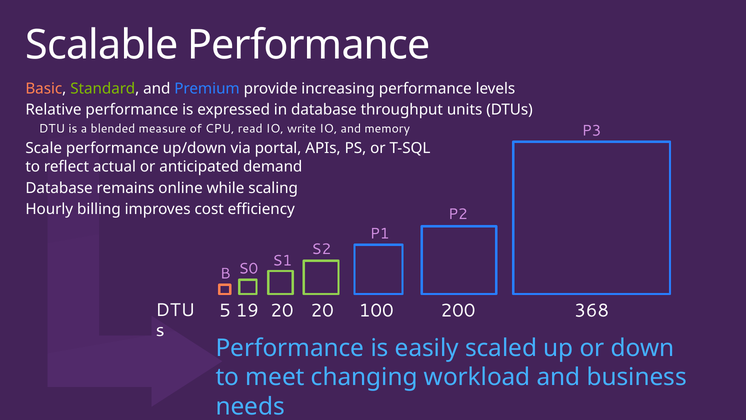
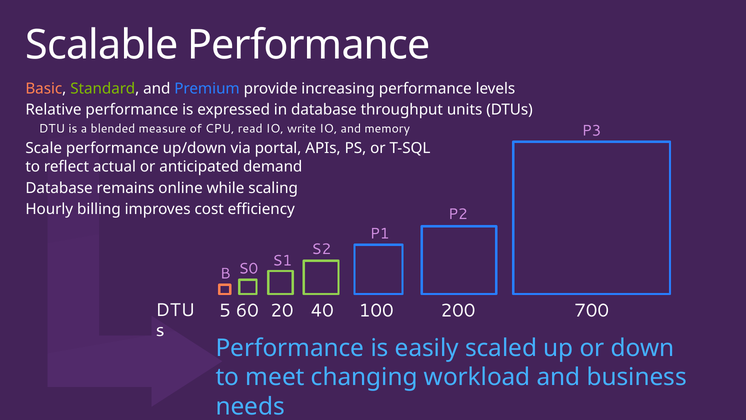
19: 19 -> 60
20 20: 20 -> 40
368: 368 -> 700
